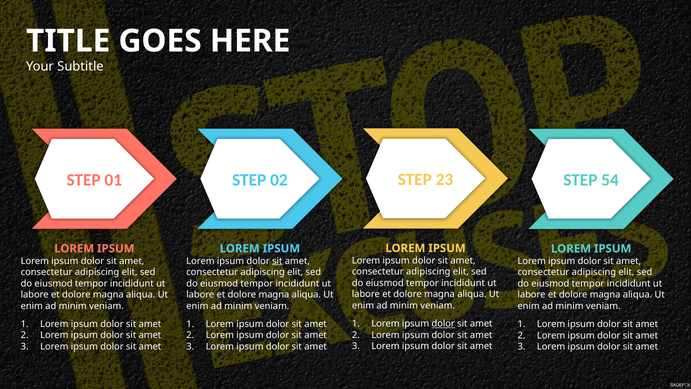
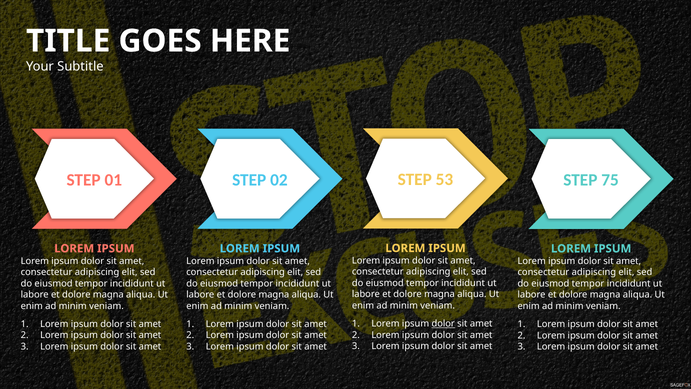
23: 23 -> 53
54: 54 -> 75
sit at (277, 261) underline: present -> none
